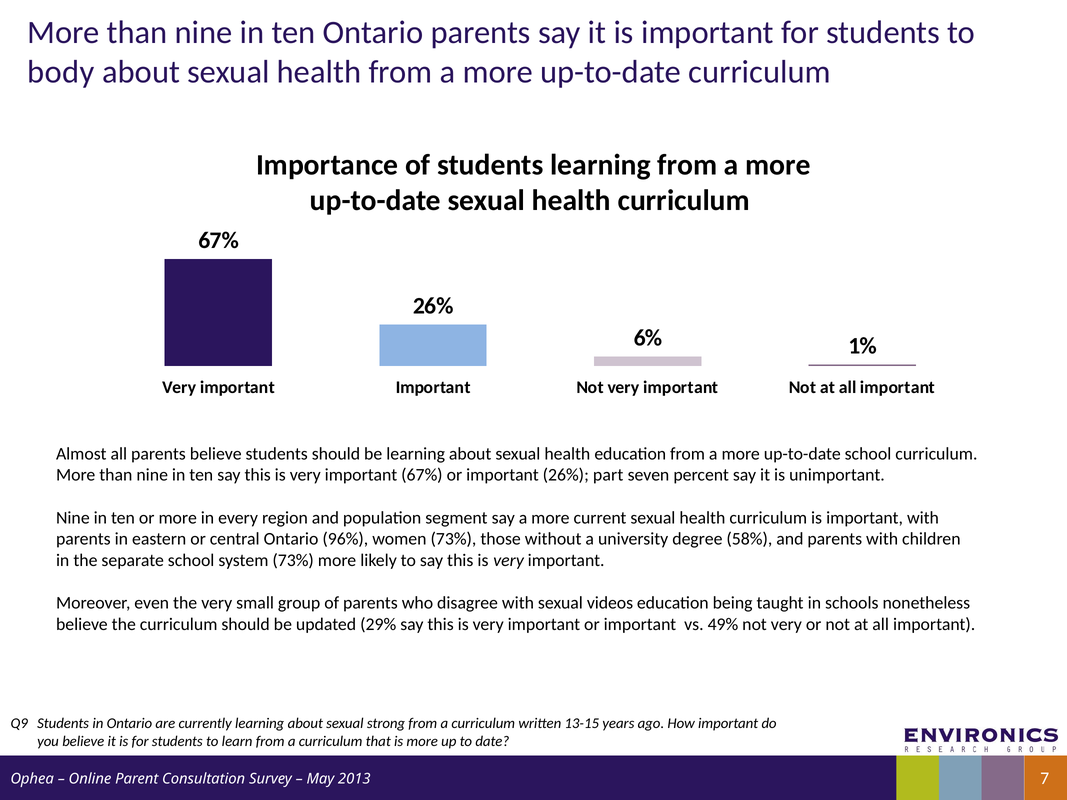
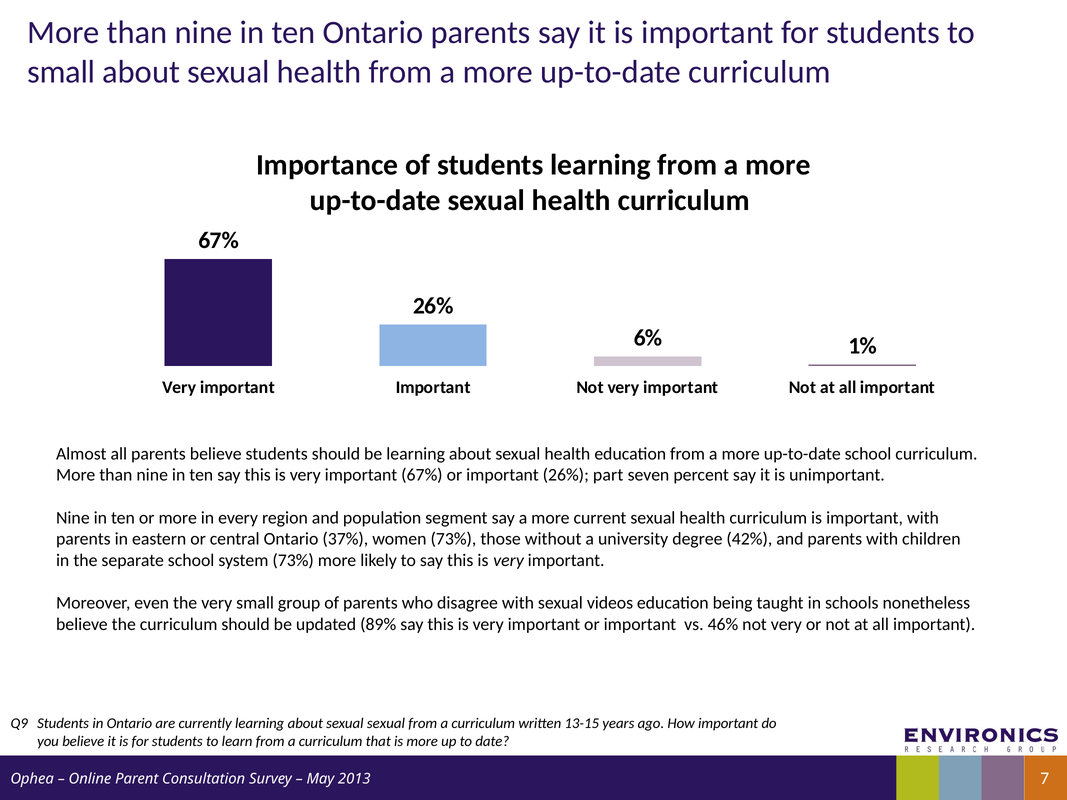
body at (61, 72): body -> small
96%: 96% -> 37%
58%: 58% -> 42%
29%: 29% -> 89%
49%: 49% -> 46%
sexual strong: strong -> sexual
